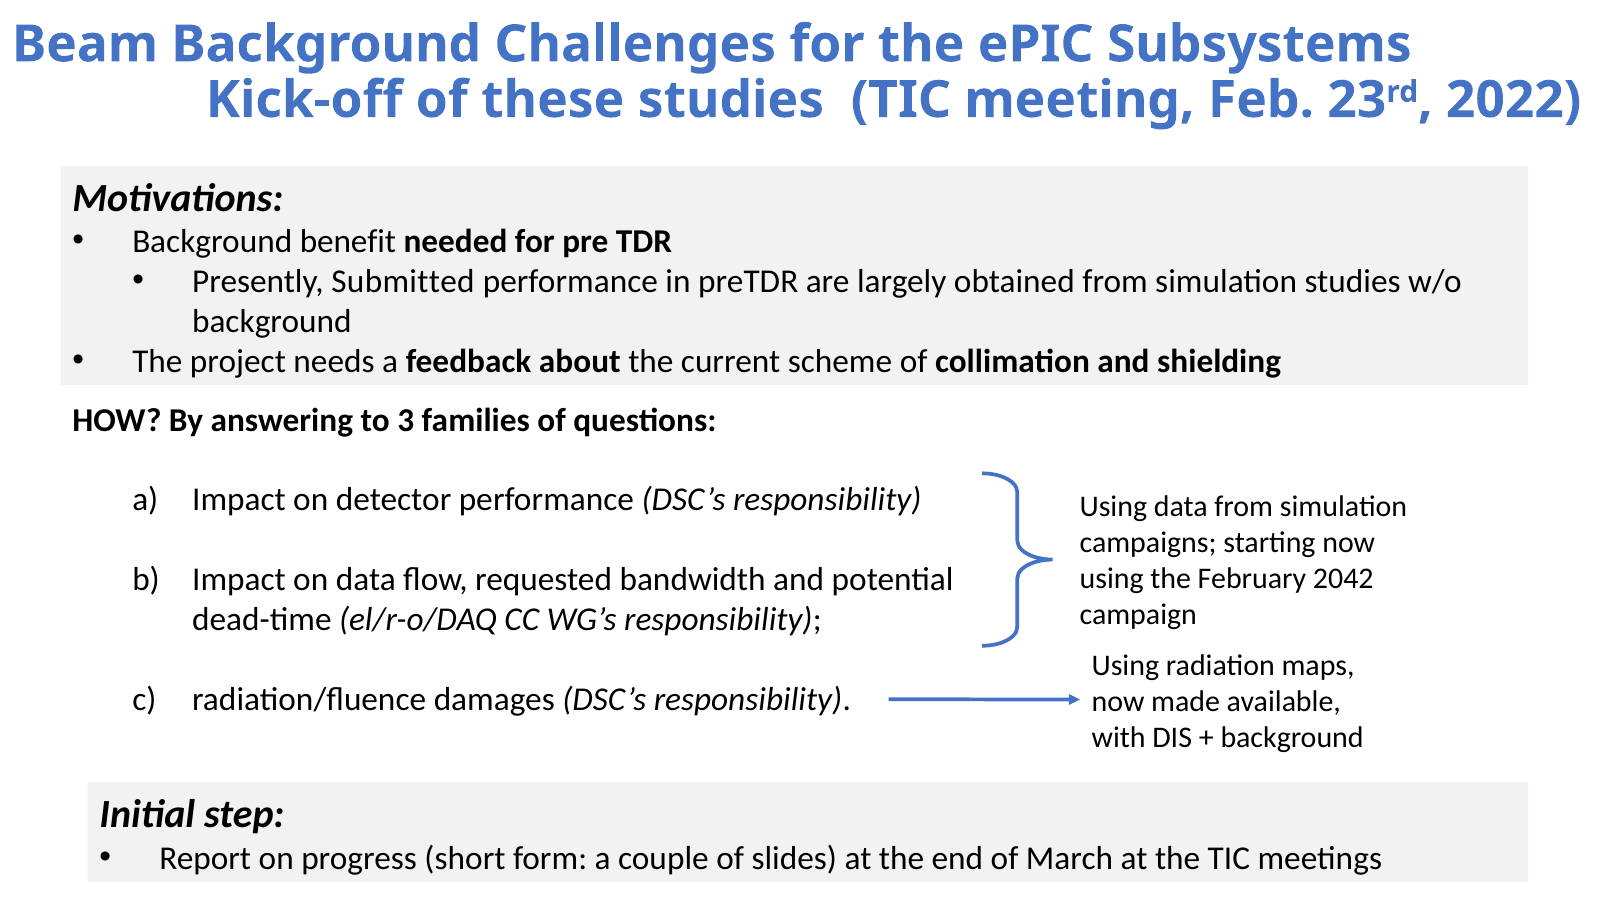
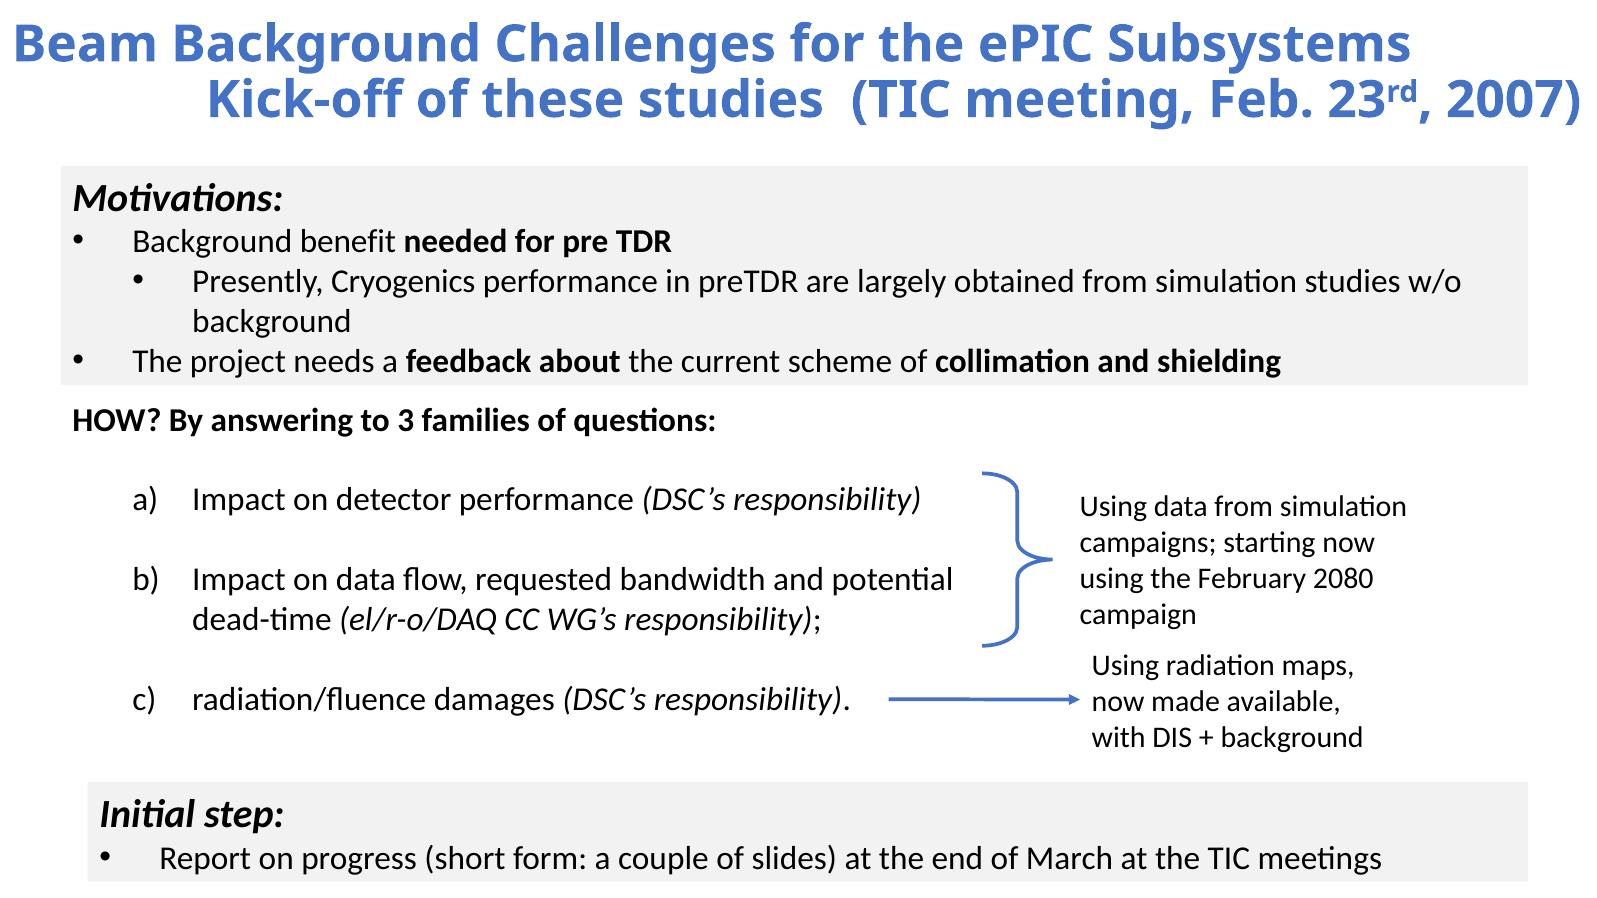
2022: 2022 -> 2007
Submitted: Submitted -> Cryogenics
2042: 2042 -> 2080
